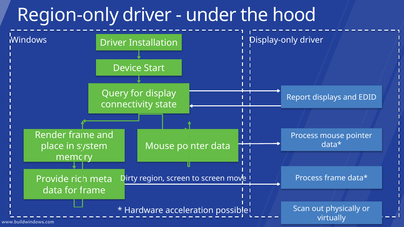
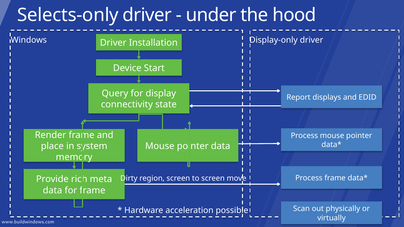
Region-only: Region-only -> Selects-only
